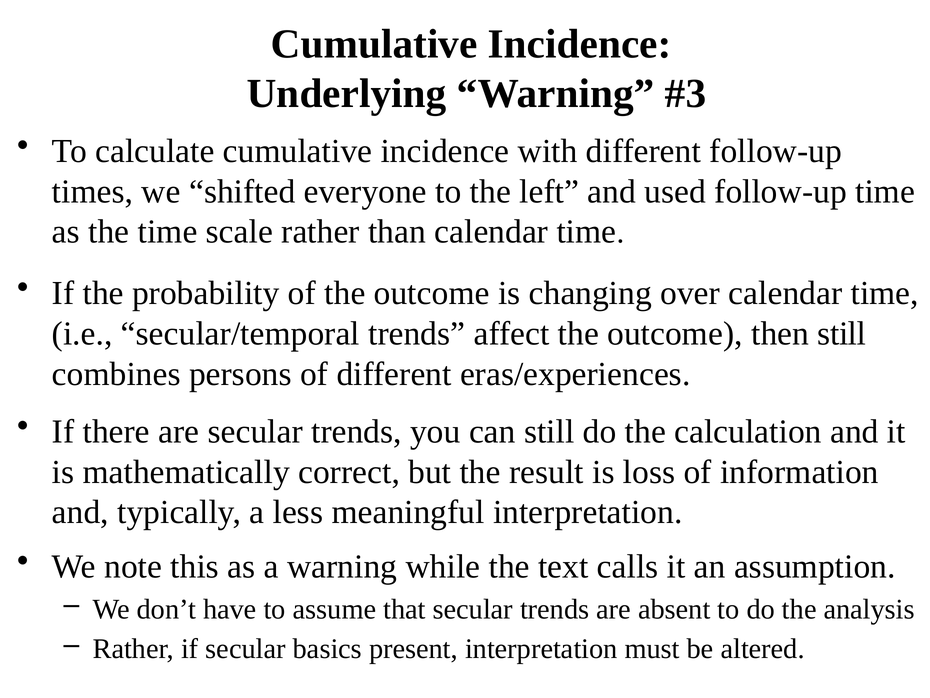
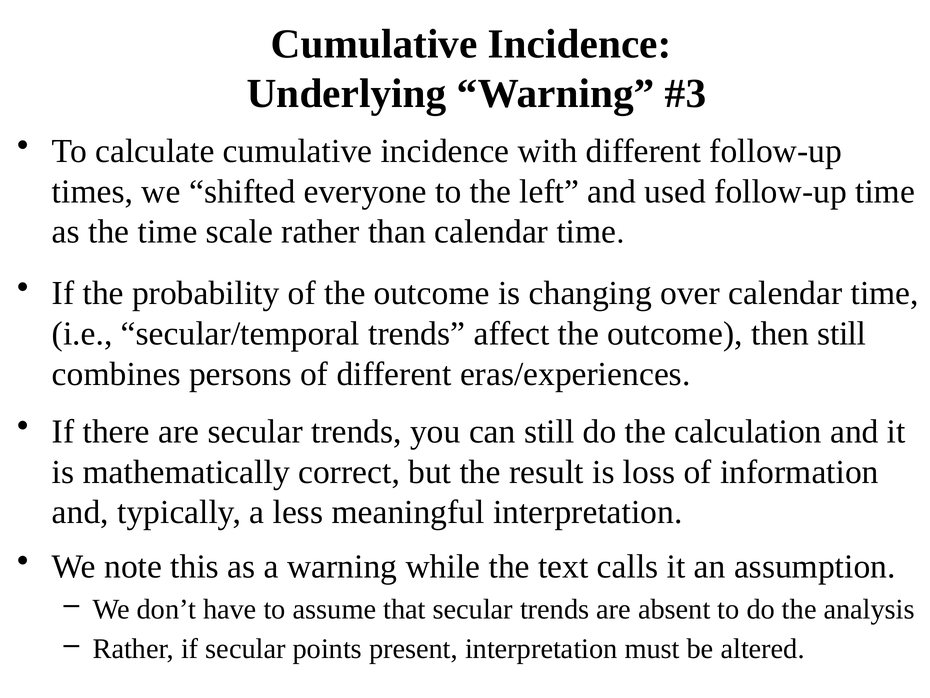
basics: basics -> points
